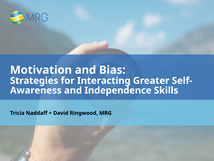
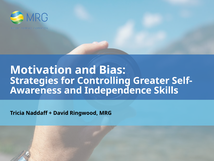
Interacting: Interacting -> Controlling
